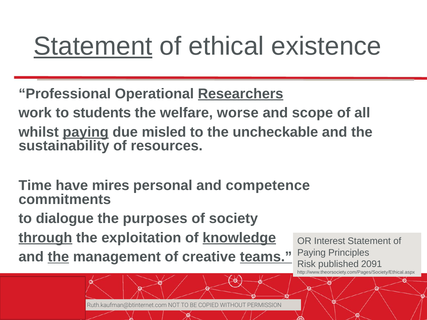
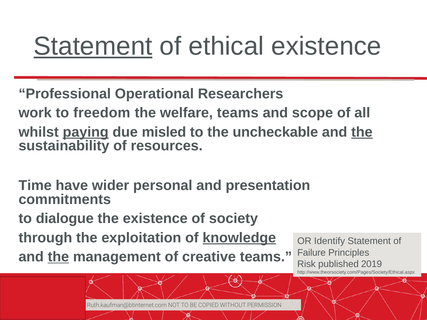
Researchers underline: present -> none
students: students -> freedom
welfare worse: worse -> teams
the at (362, 132) underline: none -> present
mires: mires -> wider
competence: competence -> presentation
the purposes: purposes -> existence
through underline: present -> none
Interest: Interest -> Identify
Paying at (312, 253): Paying -> Failure
teams at (266, 257) underline: present -> none
2091: 2091 -> 2019
